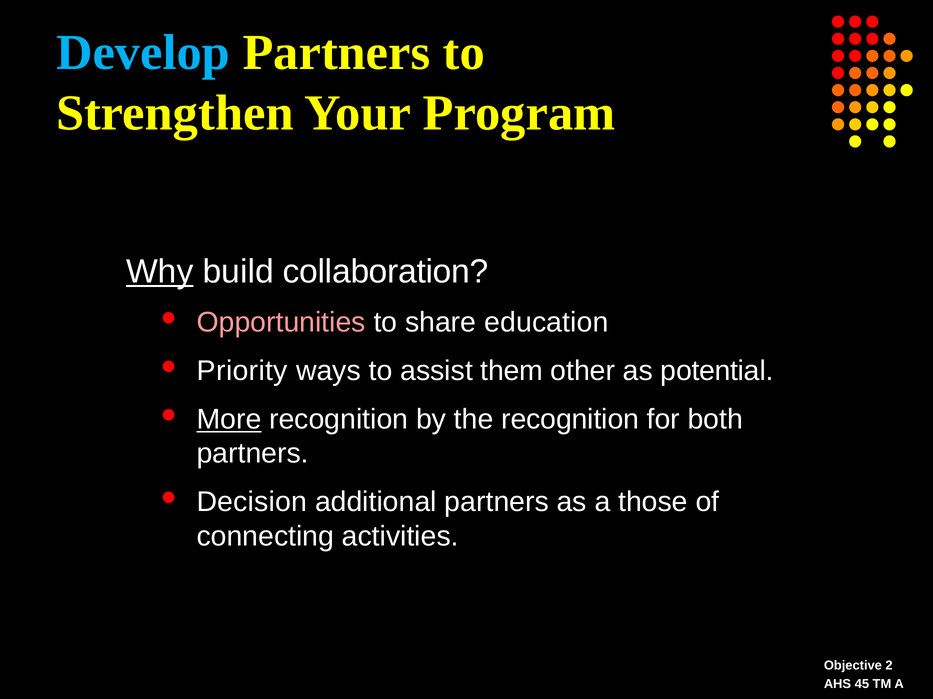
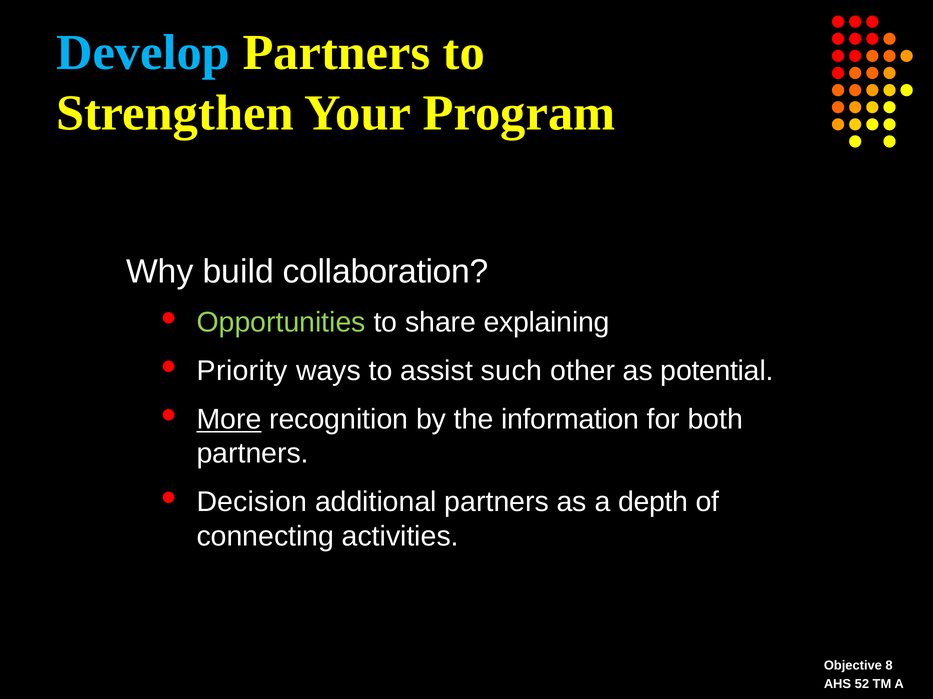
Why underline: present -> none
Opportunities colour: pink -> light green
education: education -> explaining
them: them -> such
the recognition: recognition -> information
those: those -> depth
2: 2 -> 8
45: 45 -> 52
